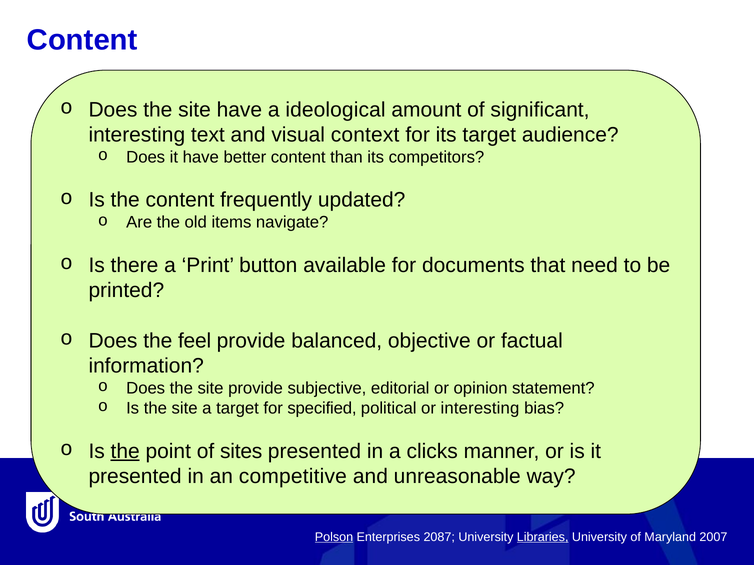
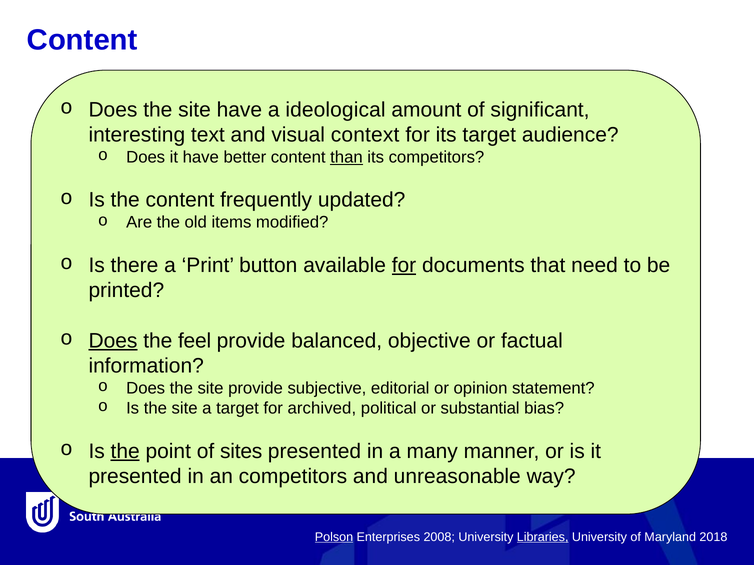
than underline: none -> present
navigate: navigate -> modified
for at (404, 266) underline: none -> present
Does at (113, 341) underline: none -> present
specified: specified -> archived
or interesting: interesting -> substantial
clicks: clicks -> many
an competitive: competitive -> competitors
2087: 2087 -> 2008
2007: 2007 -> 2018
